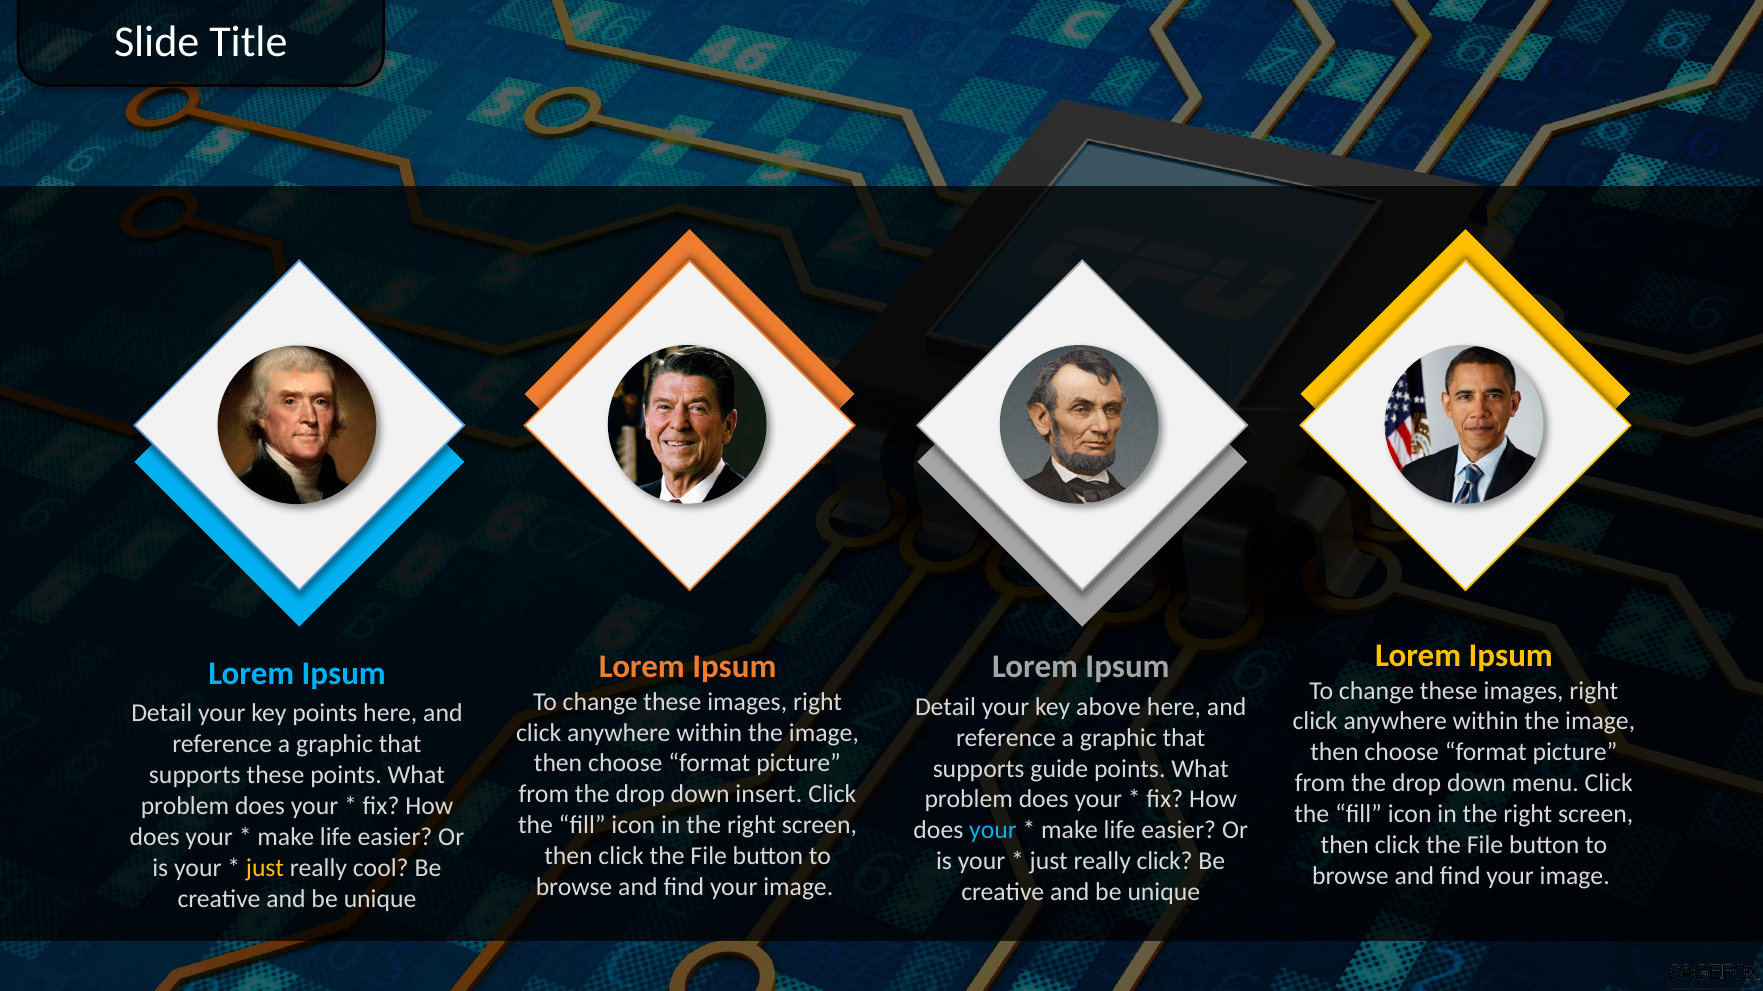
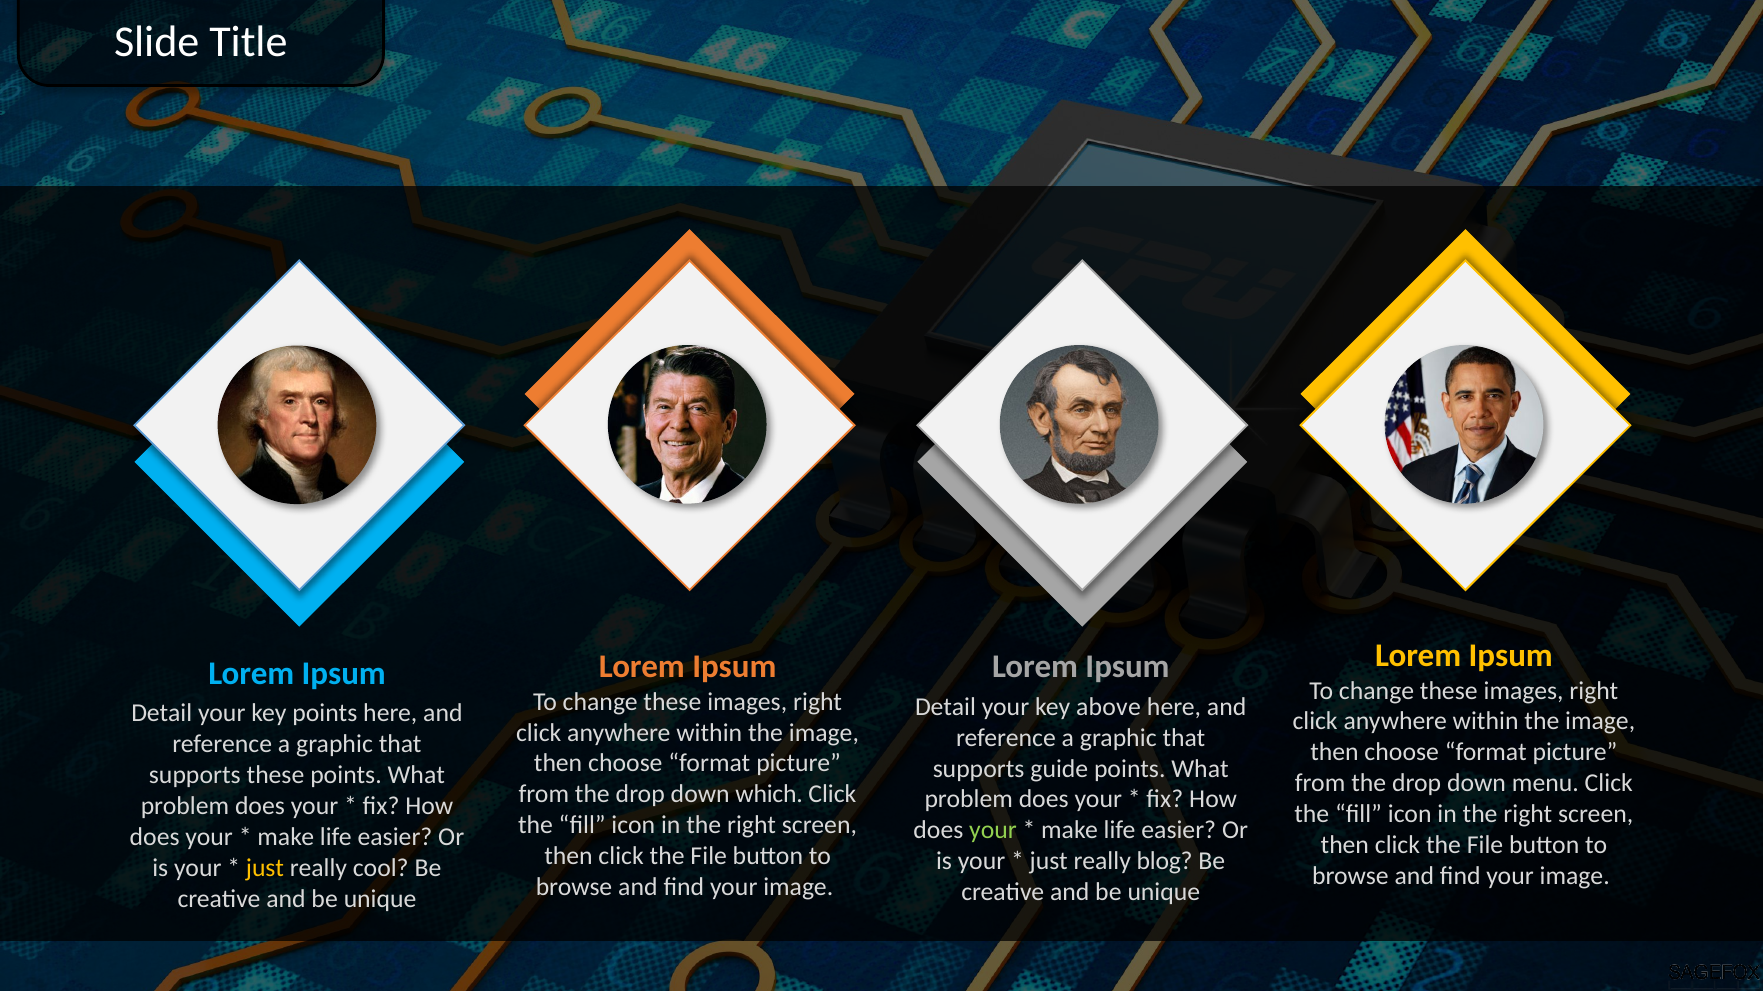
insert: insert -> which
your at (993, 831) colour: light blue -> light green
really click: click -> blog
